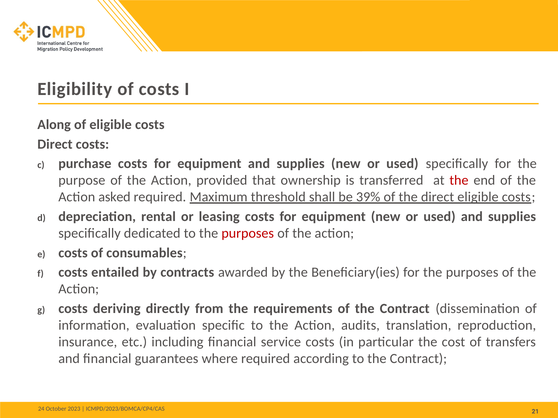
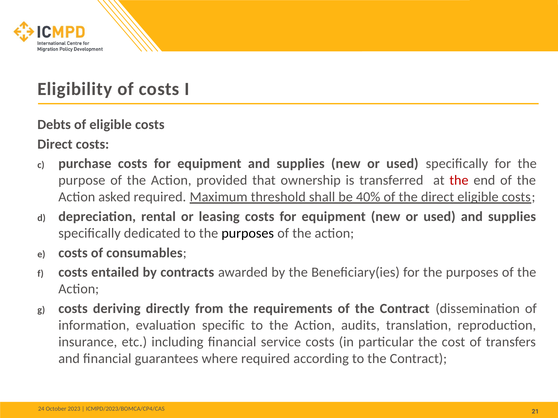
Along: Along -> Debts
39%: 39% -> 40%
purposes at (248, 234) colour: red -> black
